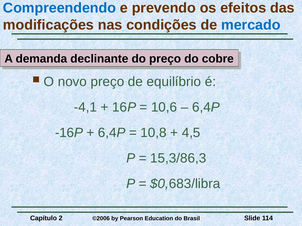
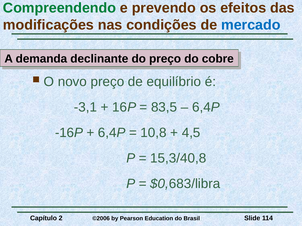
Compreendendo colour: blue -> green
-4,1: -4,1 -> -3,1
10,6: 10,6 -> 83,5
15,3/86,3: 15,3/86,3 -> 15,3/40,8
